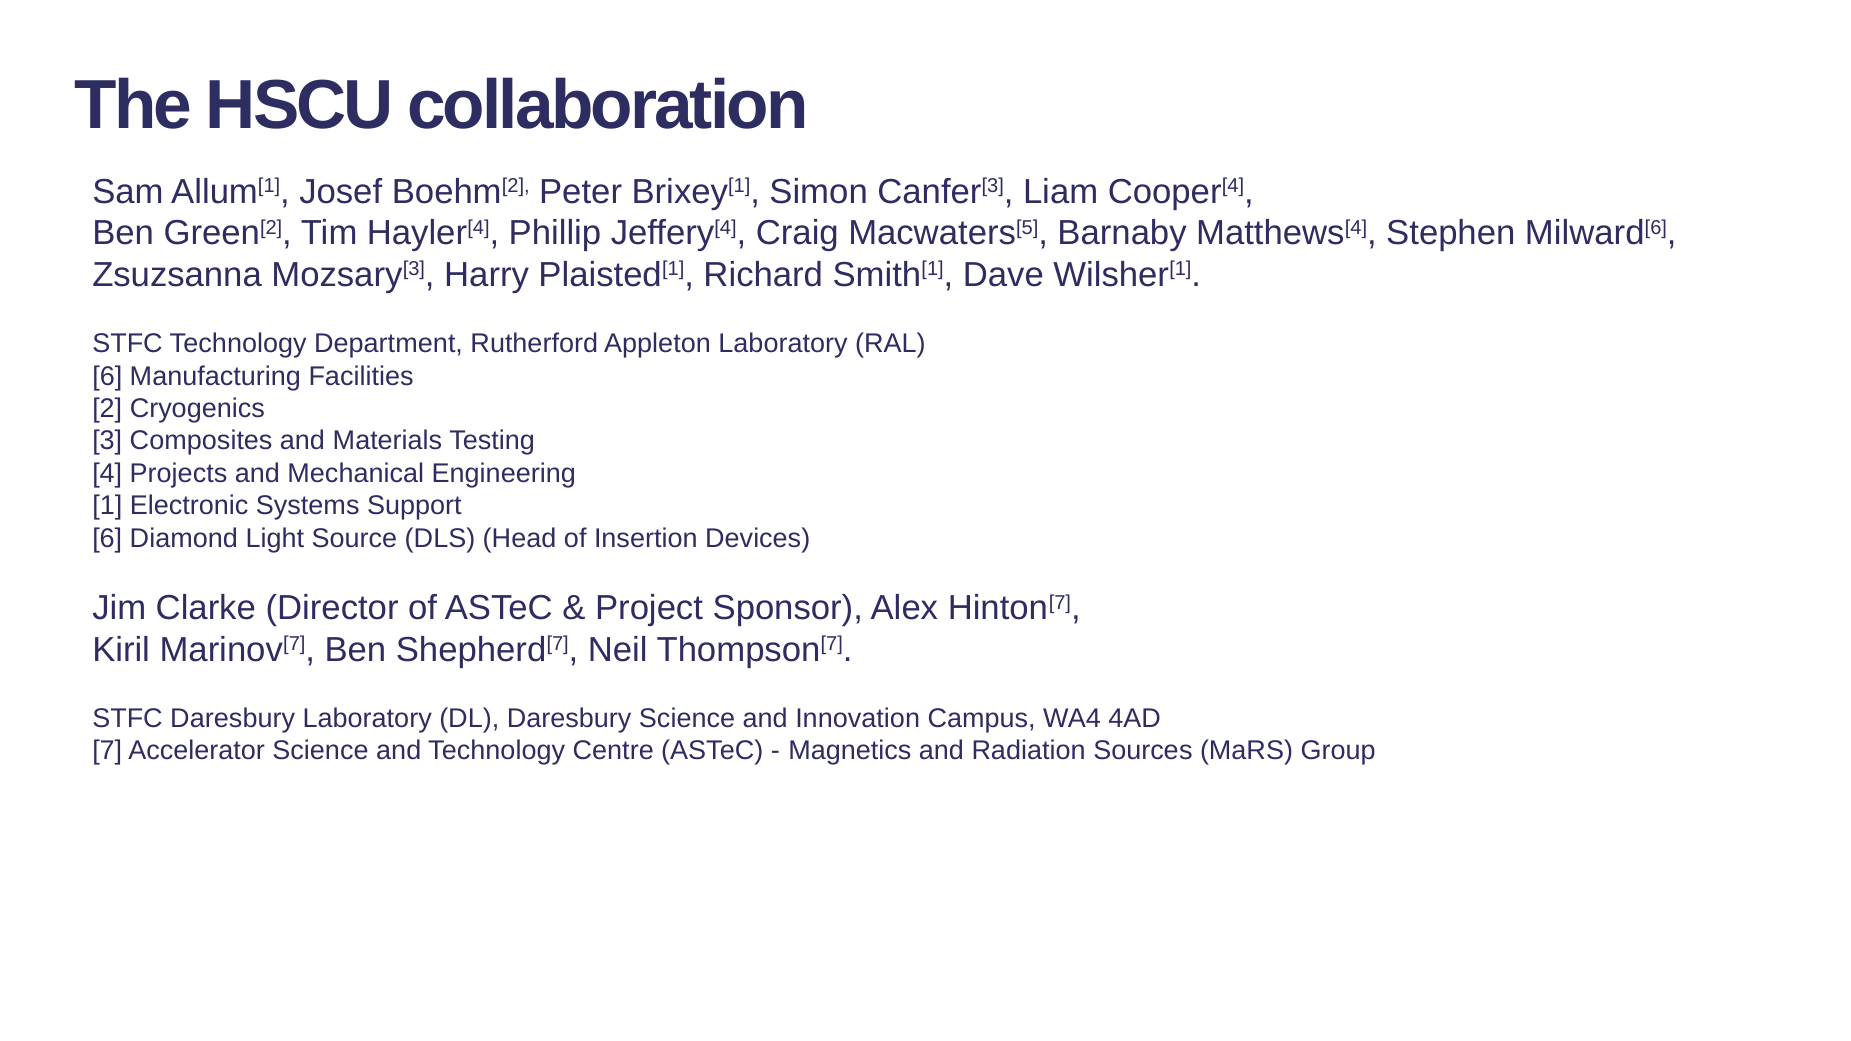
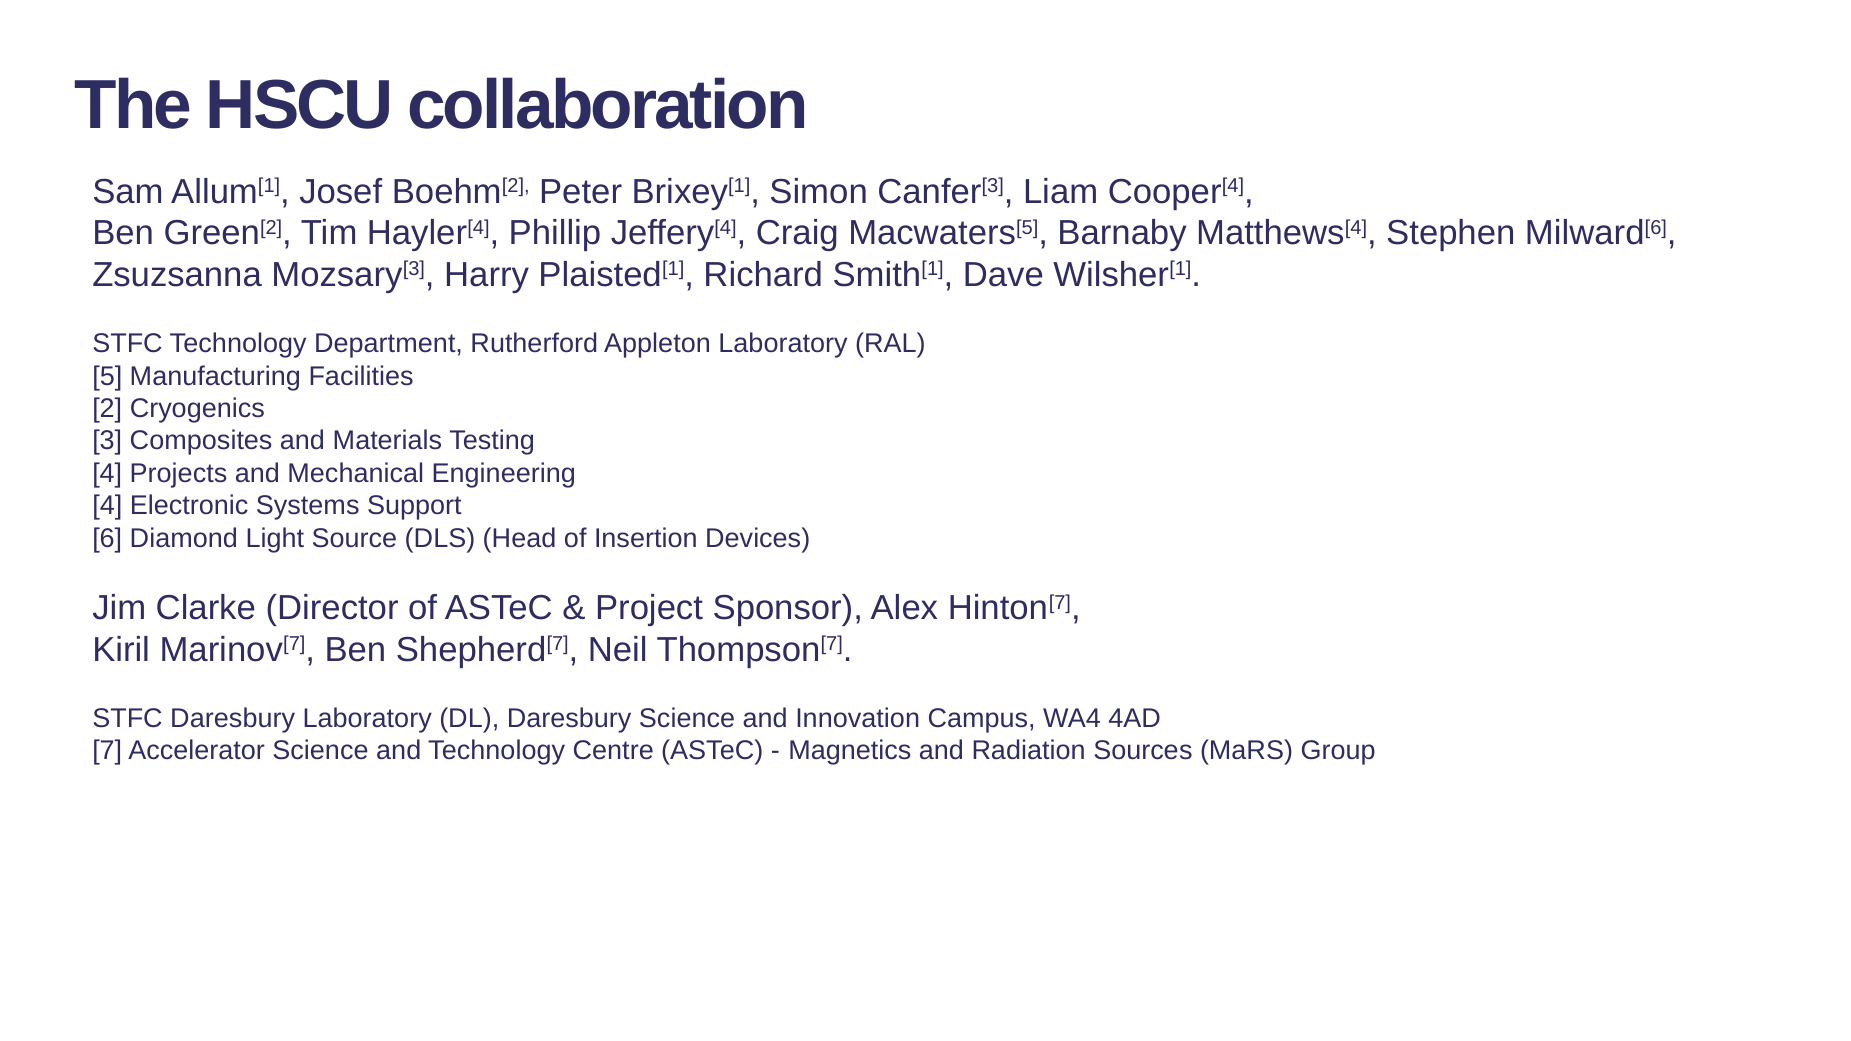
6 at (107, 376): 6 -> 5
1 at (107, 506): 1 -> 4
